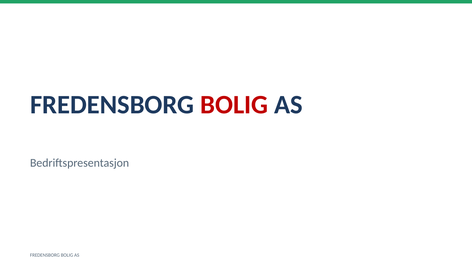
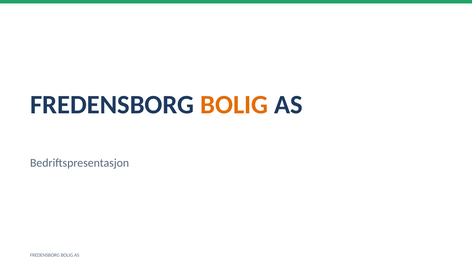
BOLIG at (234, 105) colour: red -> orange
